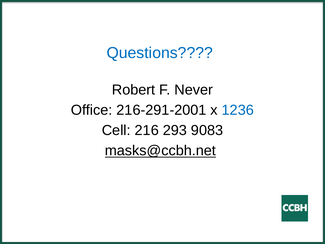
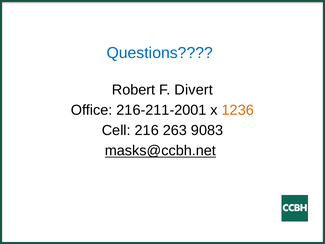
Never: Never -> Divert
216-291-2001: 216-291-2001 -> 216-211-2001
1236 colour: blue -> orange
293: 293 -> 263
